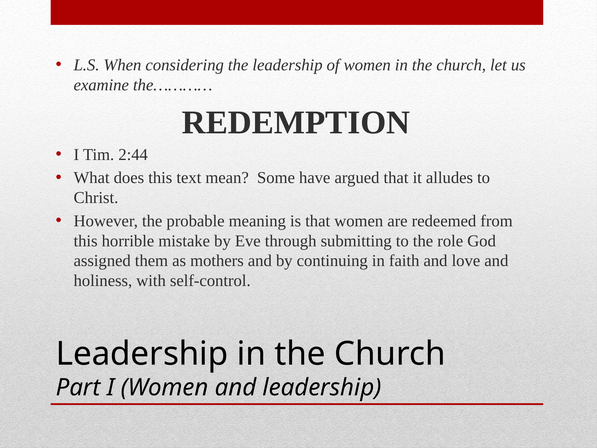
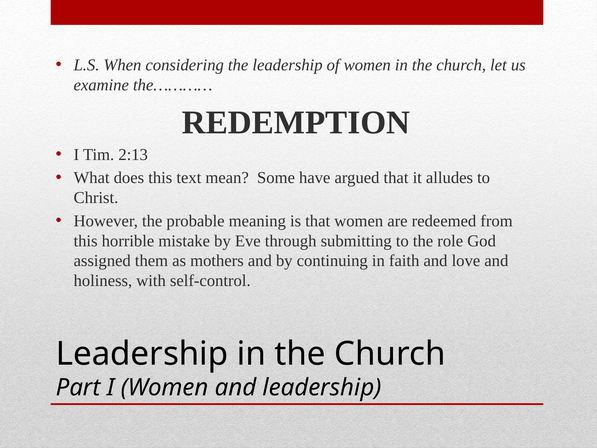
2:44: 2:44 -> 2:13
